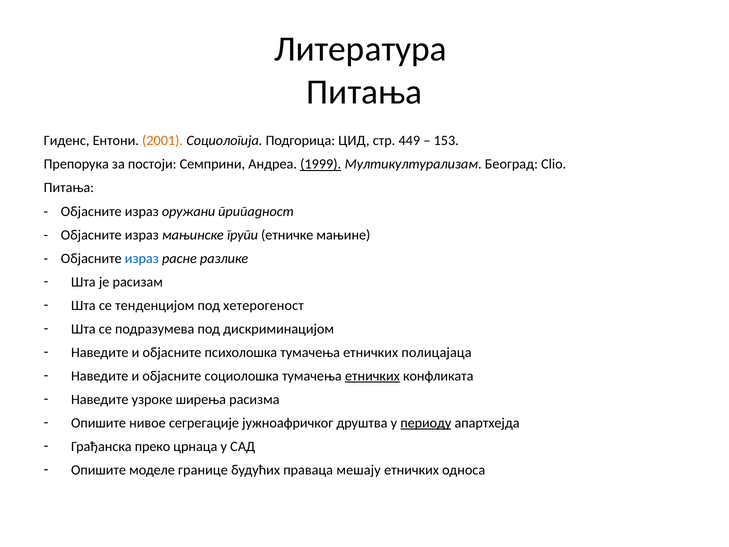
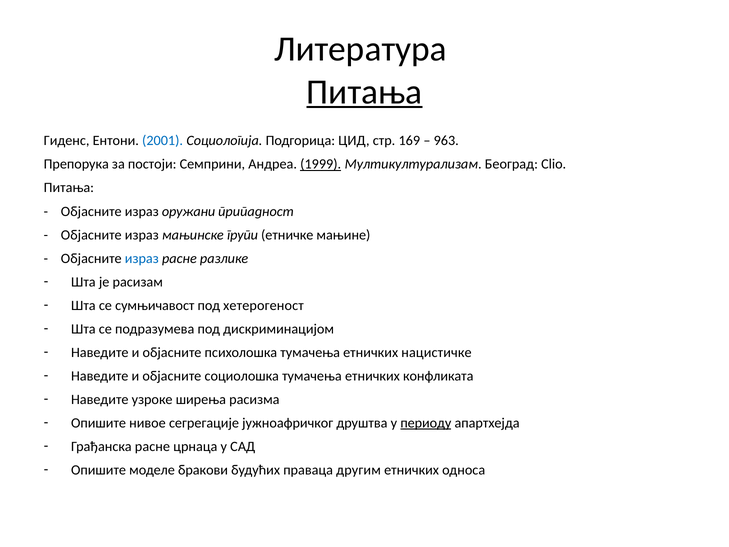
Питања at (364, 92) underline: none -> present
2001 colour: orange -> blue
449: 449 -> 169
153: 153 -> 963
тенденцијом: тенденцијом -> сумњичавост
полицајаца: полицајаца -> нацистичке
етничких at (372, 376) underline: present -> none
Грађанска преко: преко -> расне
границе: границе -> бракови
мешају: мешају -> другим
